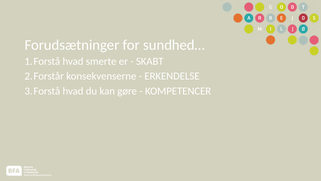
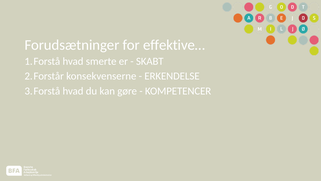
sundhed…: sundhed… -> effektive…
